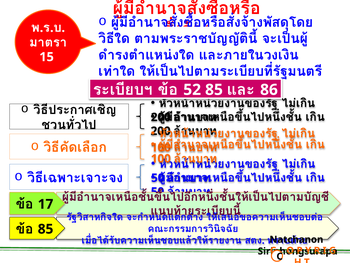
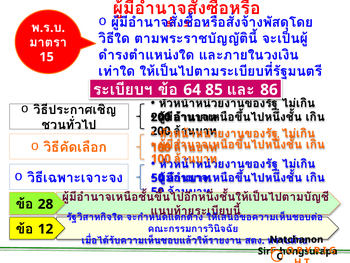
52: 52 -> 64
17: 17 -> 28
85 at (46, 229): 85 -> 12
